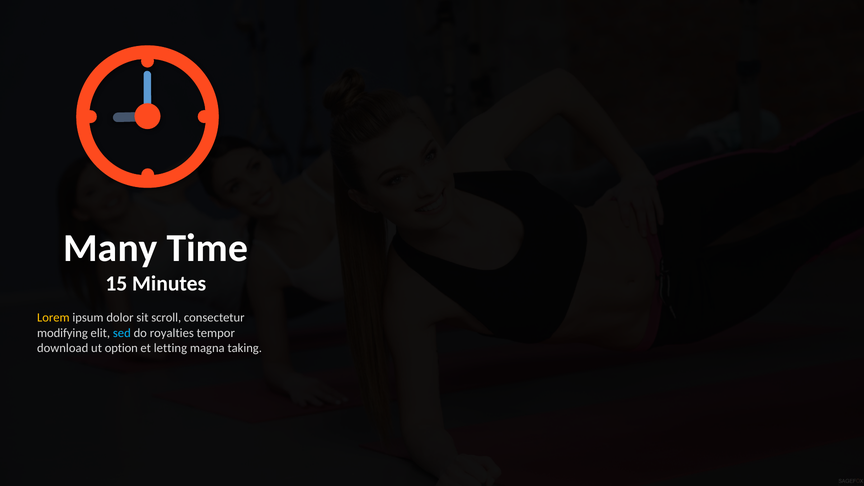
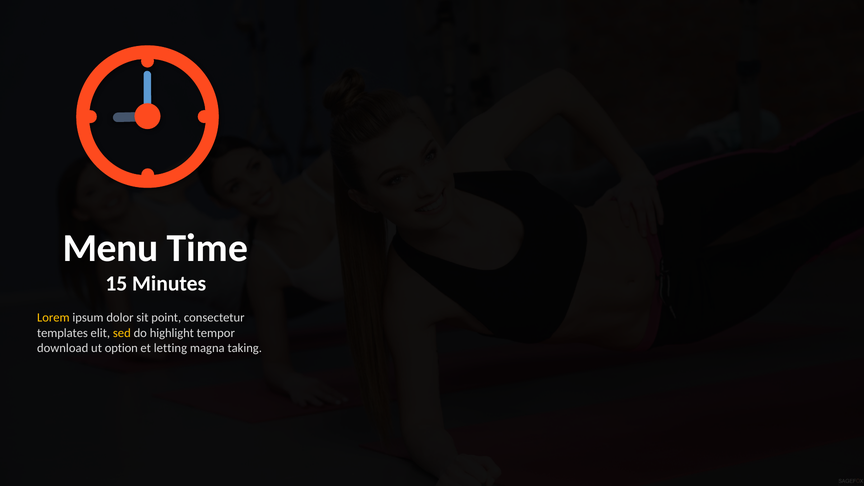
Many: Many -> Menu
scroll: scroll -> point
modifying: modifying -> templates
sed colour: light blue -> yellow
royalties: royalties -> highlight
